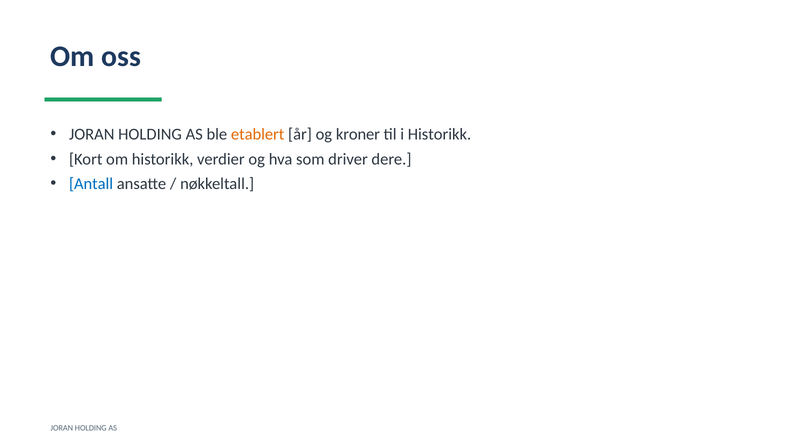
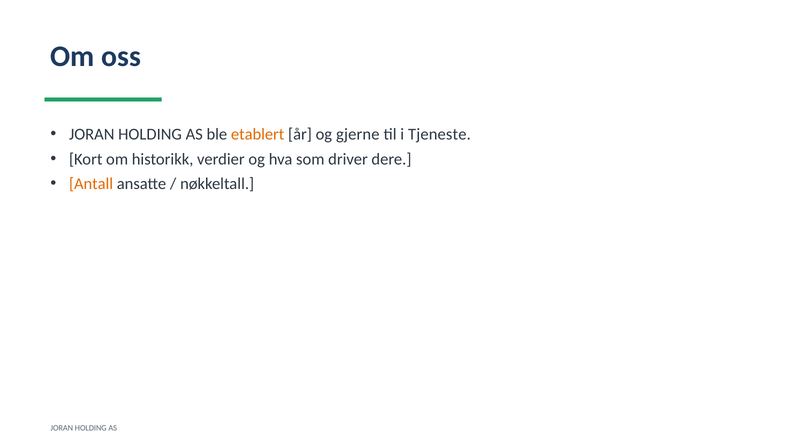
kroner: kroner -> gjerne
i Historikk: Historikk -> Tjeneste
Antall colour: blue -> orange
